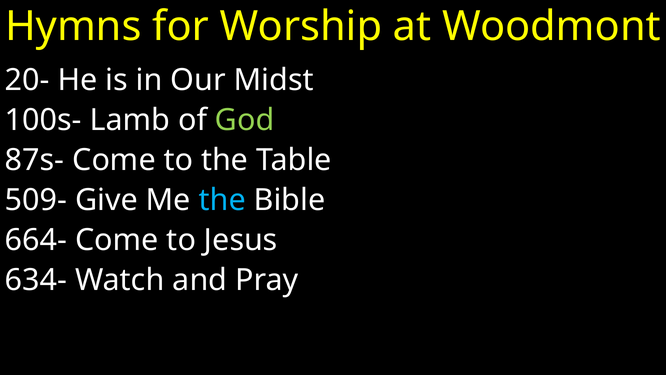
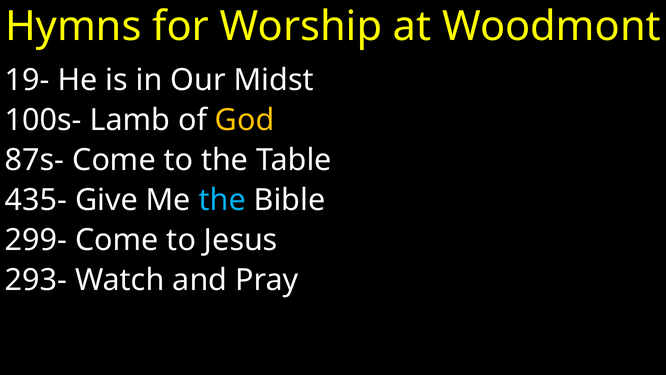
20-: 20- -> 19-
God colour: light green -> yellow
509-: 509- -> 435-
664-: 664- -> 299-
634-: 634- -> 293-
